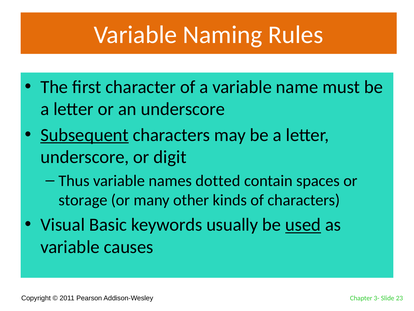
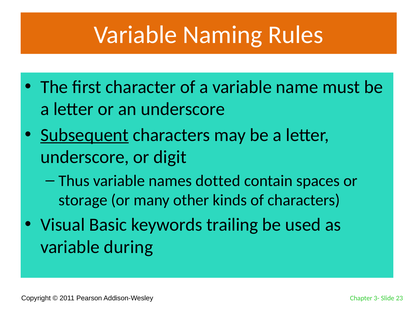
usually: usually -> trailing
used underline: present -> none
causes: causes -> during
